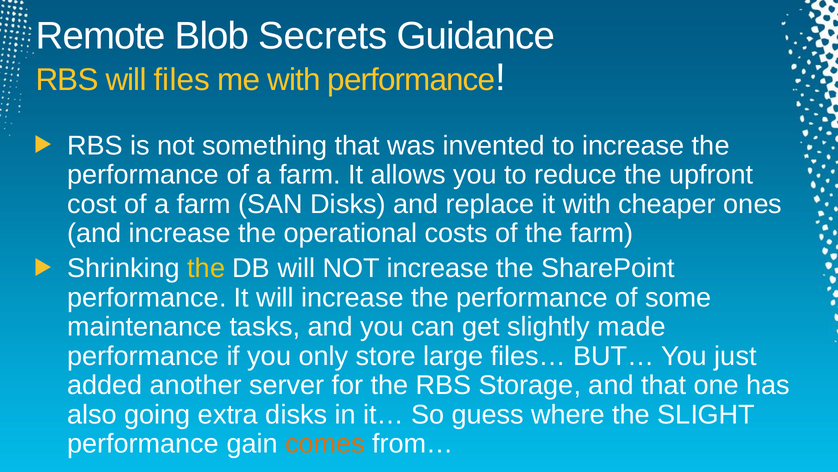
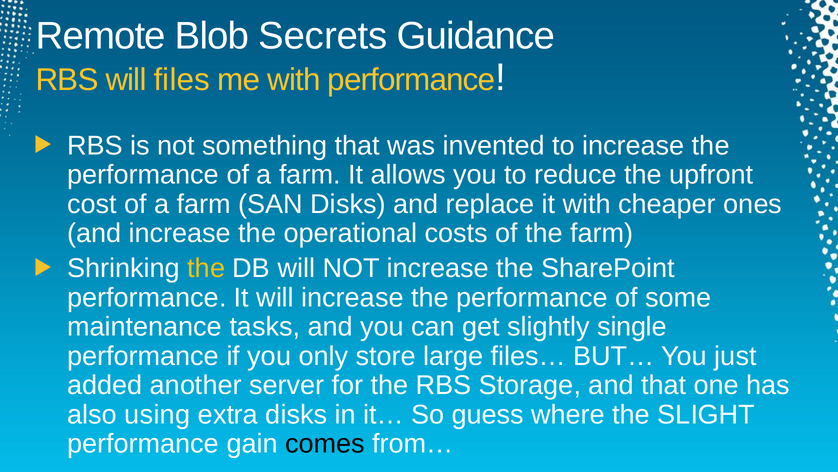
made: made -> single
going: going -> using
comes colour: orange -> black
